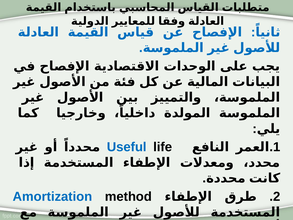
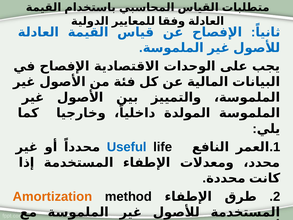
Amortization colour: blue -> orange
